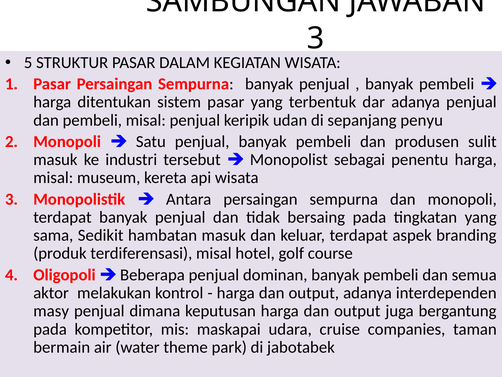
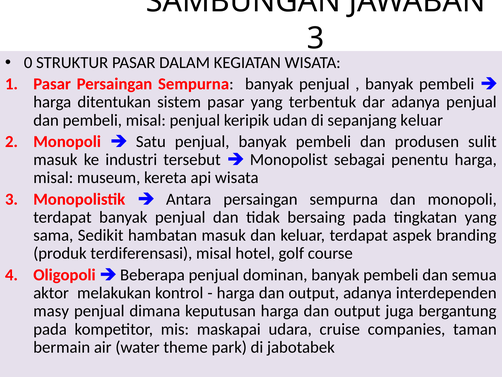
5: 5 -> 0
sepanjang penyu: penyu -> keluar
